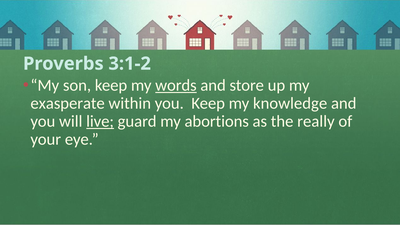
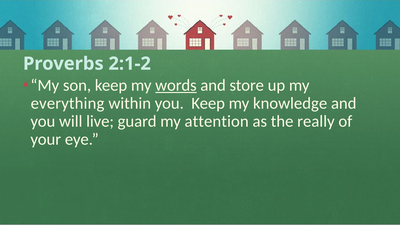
3:1-2: 3:1-2 -> 2:1-2
exasperate: exasperate -> everything
live underline: present -> none
abortions: abortions -> attention
